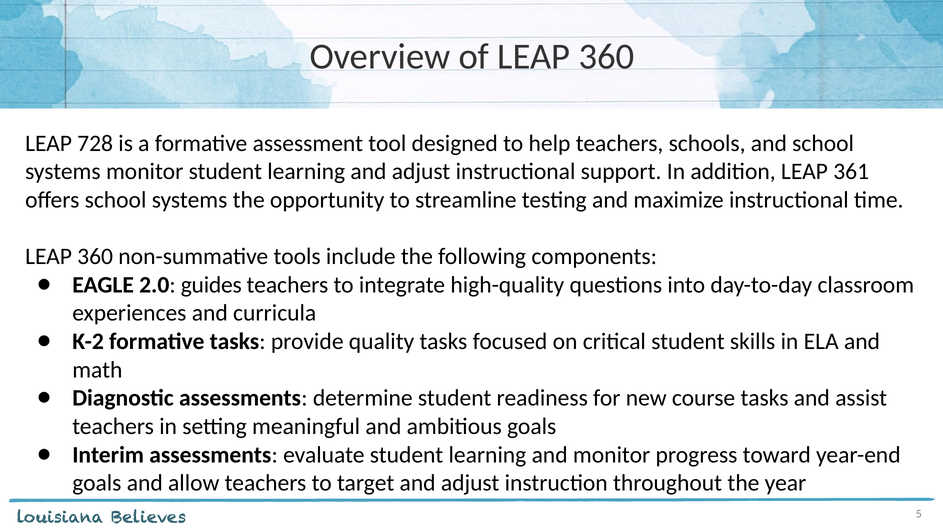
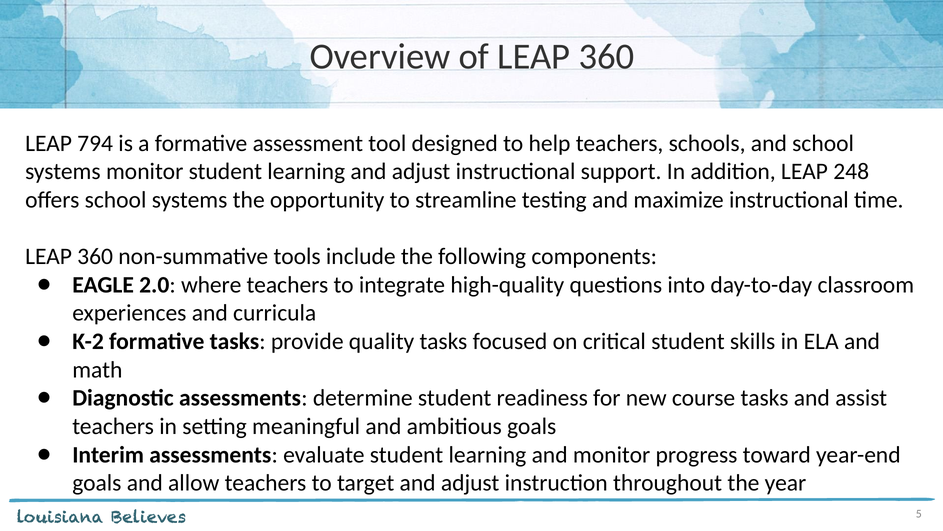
728: 728 -> 794
361: 361 -> 248
guides: guides -> where
